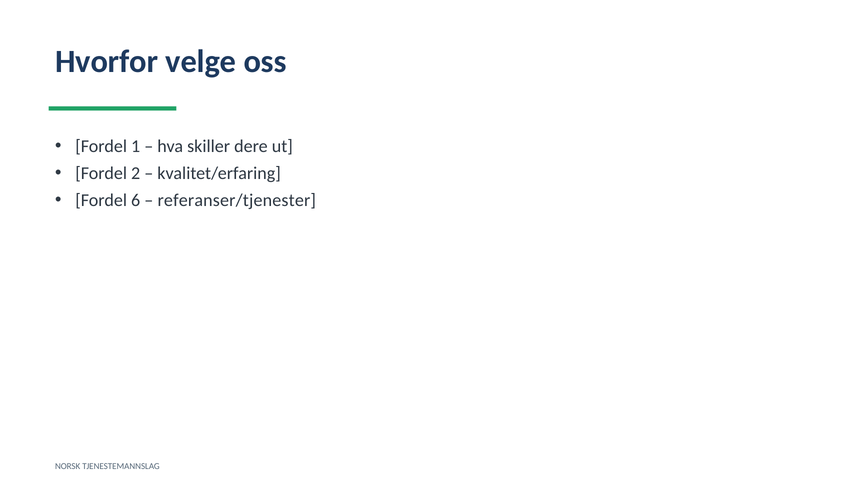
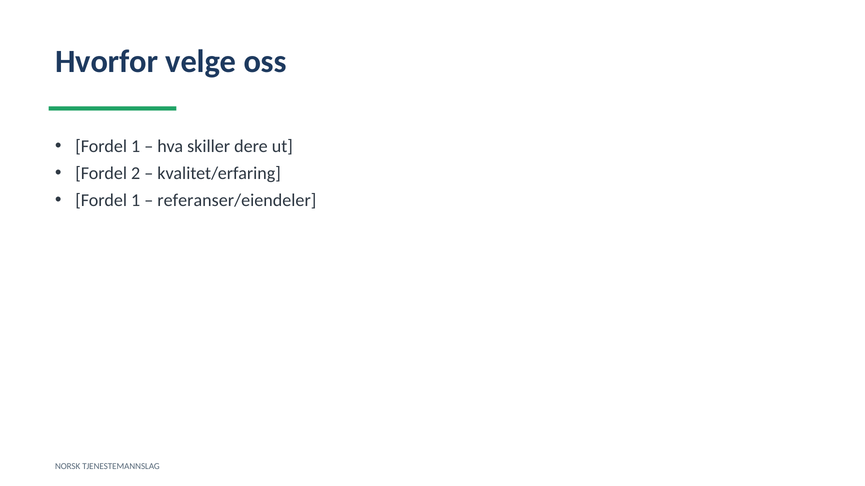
6 at (136, 201): 6 -> 1
referanser/tjenester: referanser/tjenester -> referanser/eiendeler
